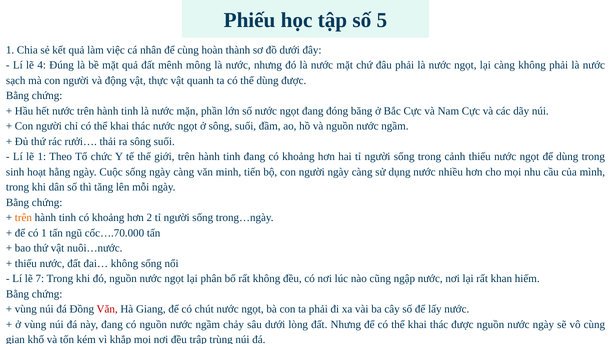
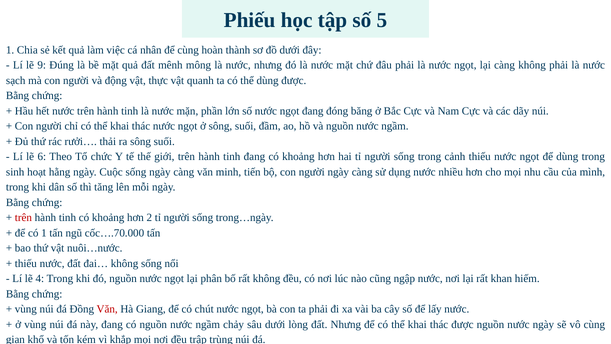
4: 4 -> 9
lẽ 1: 1 -> 6
trên at (23, 218) colour: orange -> red
7: 7 -> 4
